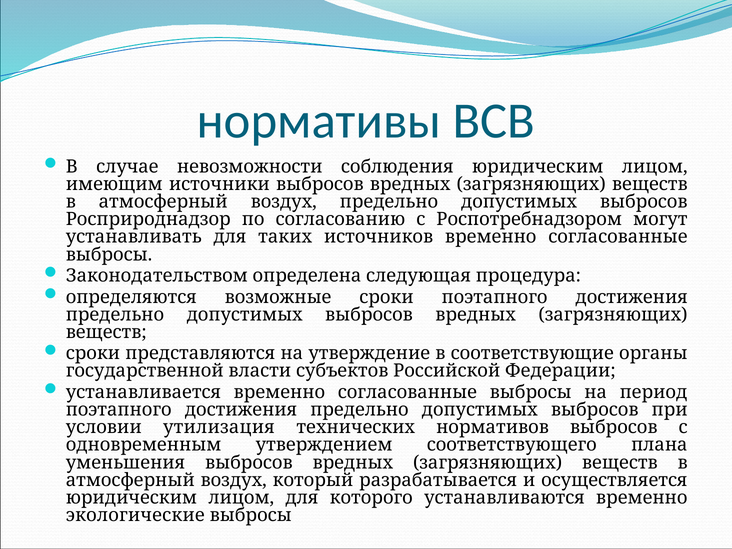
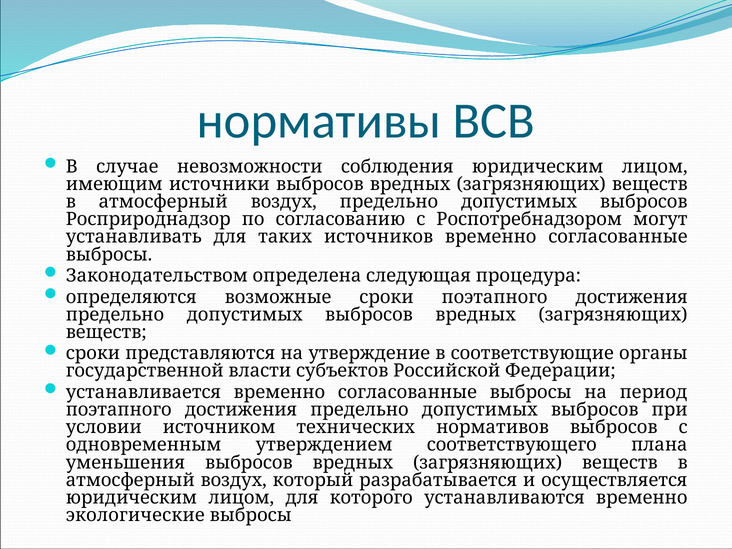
утилизация: утилизация -> источником
